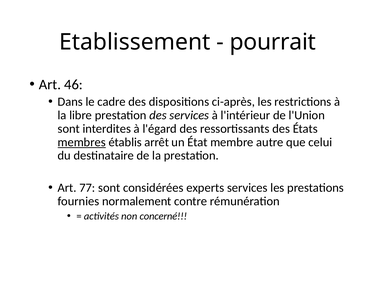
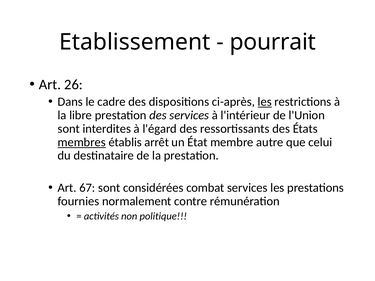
46: 46 -> 26
les at (265, 102) underline: none -> present
77: 77 -> 67
experts: experts -> combat
concerné: concerné -> politique
